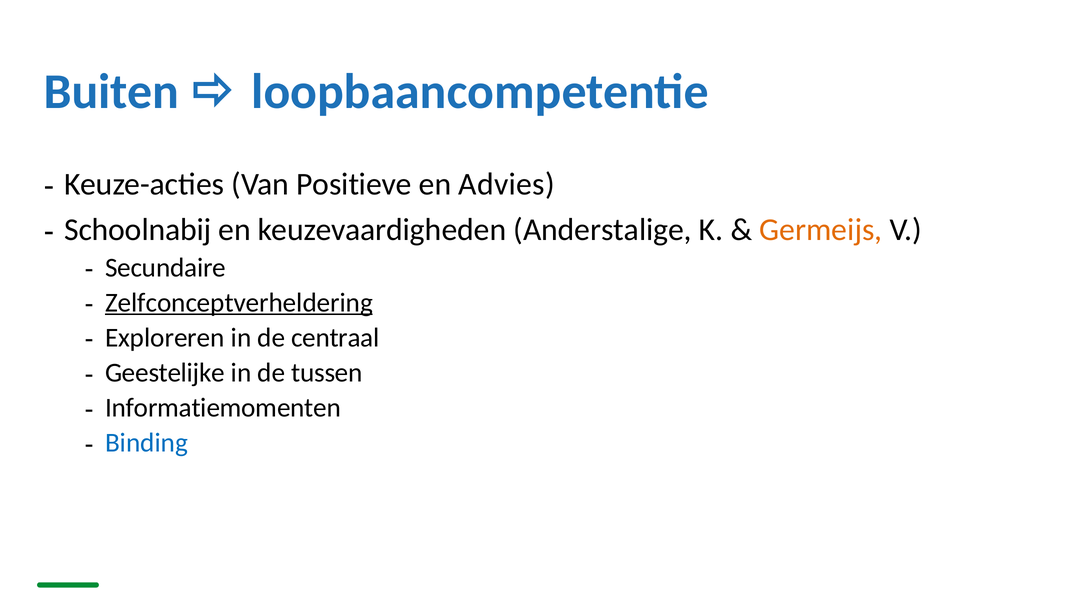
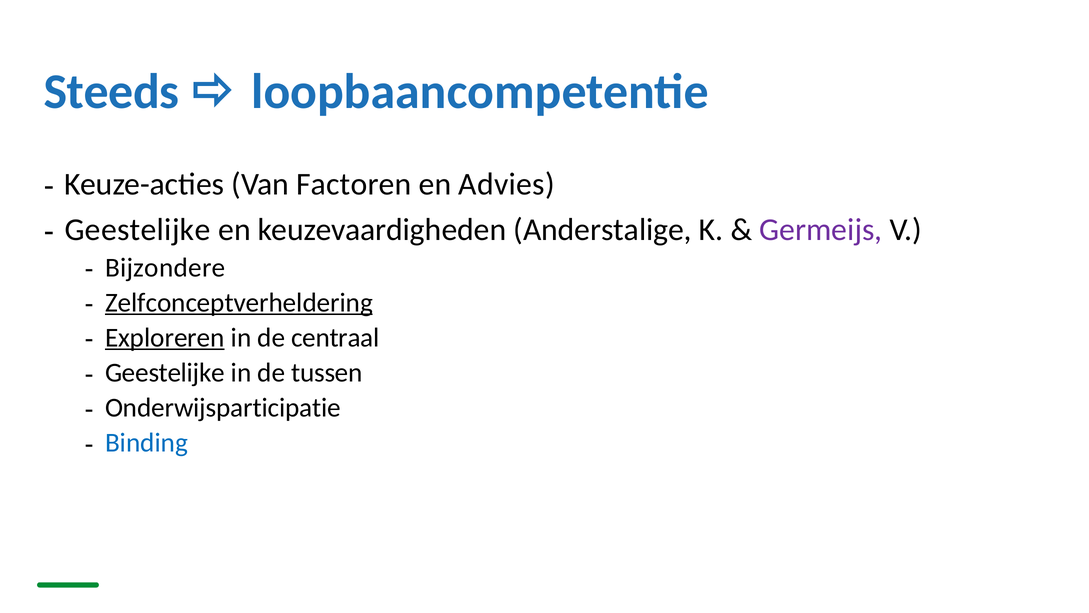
Buiten: Buiten -> Steeds
Positieve: Positieve -> Factoren
Schoolnabij at (138, 230): Schoolnabij -> Geestelijke
Germeijs colour: orange -> purple
Secundaire: Secundaire -> Bijzondere
Exploreren underline: none -> present
Informatiemomenten: Informatiemomenten -> Onderwijsparticipatie
